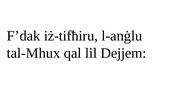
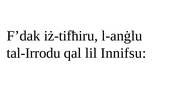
tal-Mhux: tal-Mhux -> tal-Irrodu
Dejjem: Dejjem -> Innifsu
